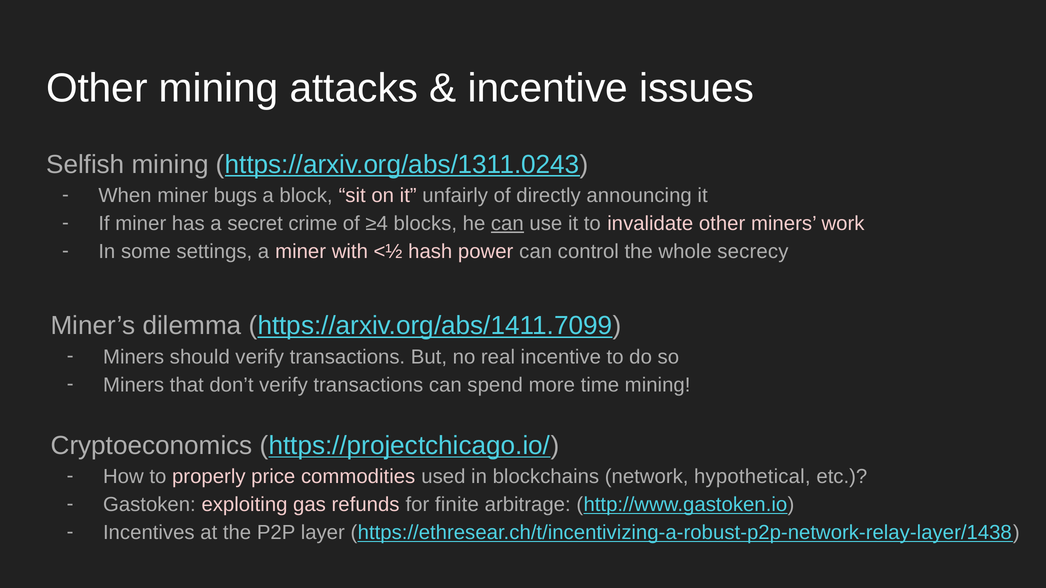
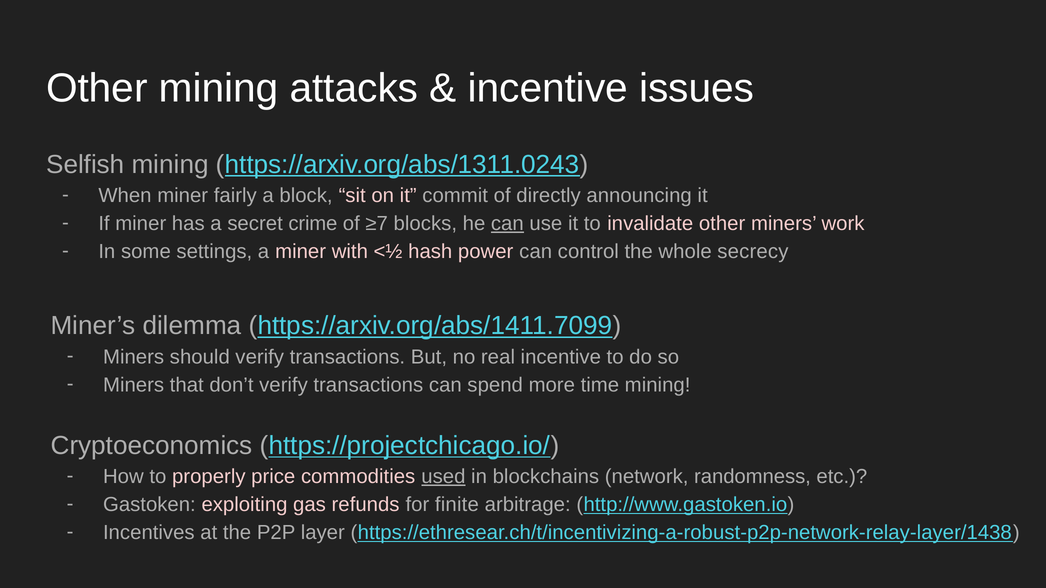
bugs: bugs -> fairly
unfairly: unfairly -> commit
≥4: ≥4 -> ≥7
used underline: none -> present
hypothetical: hypothetical -> randomness
